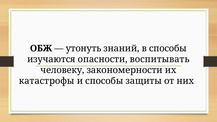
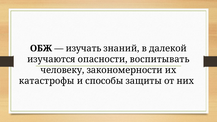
утонуть: утонуть -> изучать
в способы: способы -> далекой
